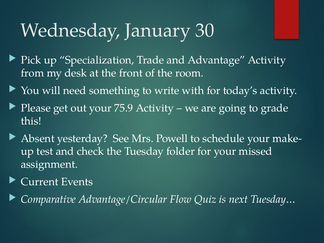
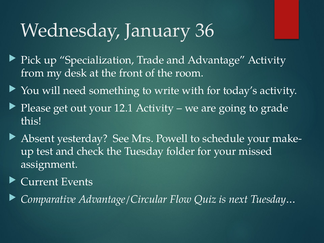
30: 30 -> 36
75.9: 75.9 -> 12.1
